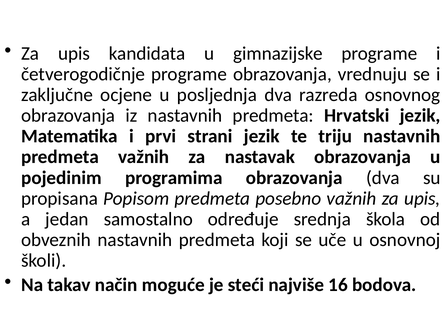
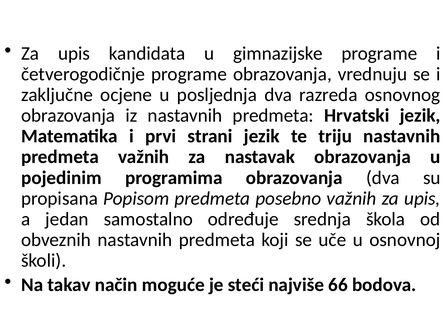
16: 16 -> 66
